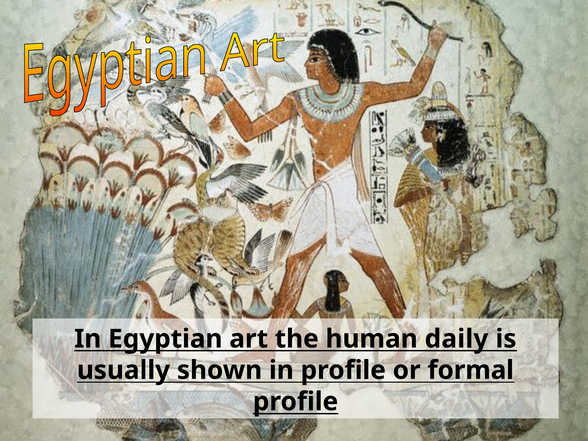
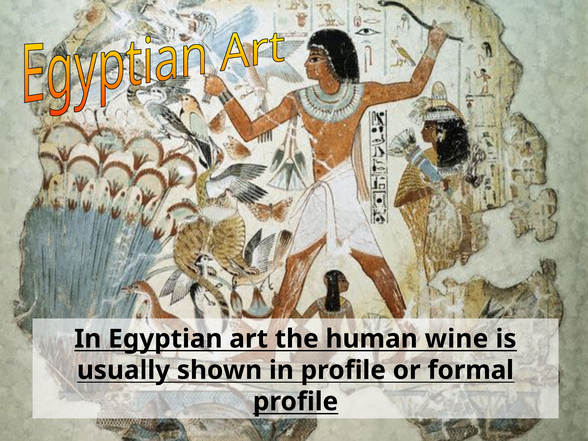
daily: daily -> wine
